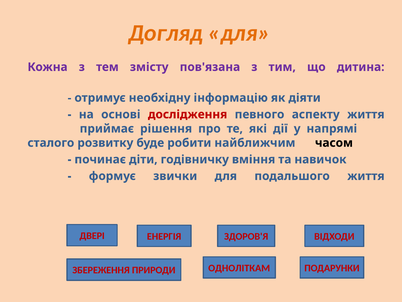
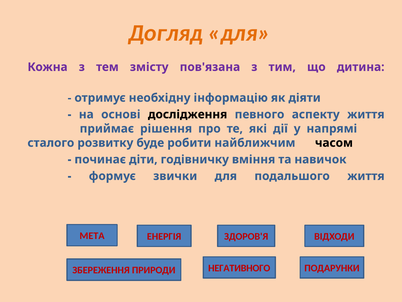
дослідження colour: red -> black
ДВЕРІ: ДВЕРІ -> МЕТА
ОДНОЛІТКАМ: ОДНОЛІТКАМ -> НЕГАТИВНОГО
